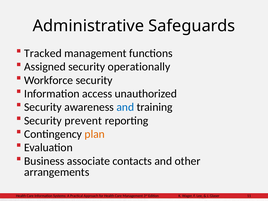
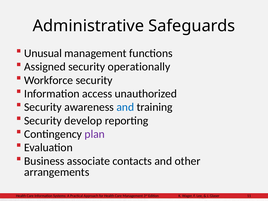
Tracked: Tracked -> Unusual
prevent: prevent -> develop
plan colour: orange -> purple
